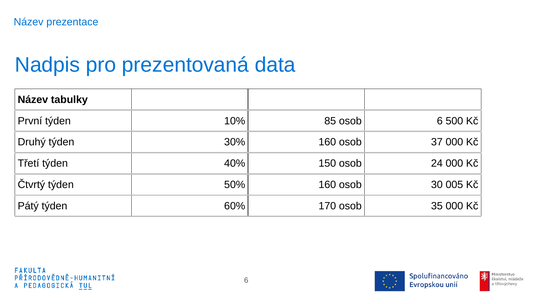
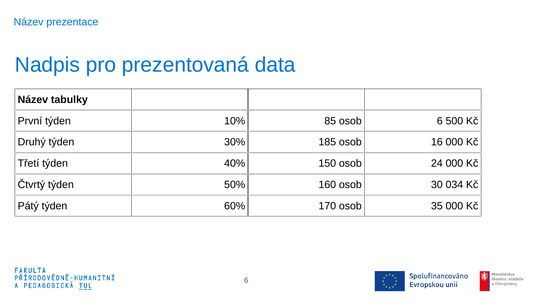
30% 160: 160 -> 185
37: 37 -> 16
005: 005 -> 034
